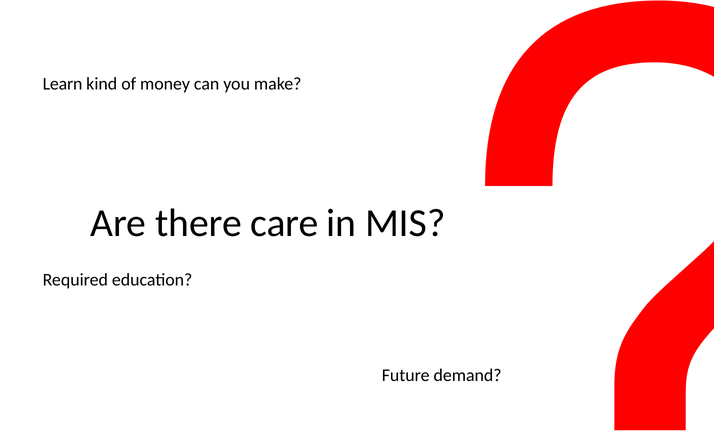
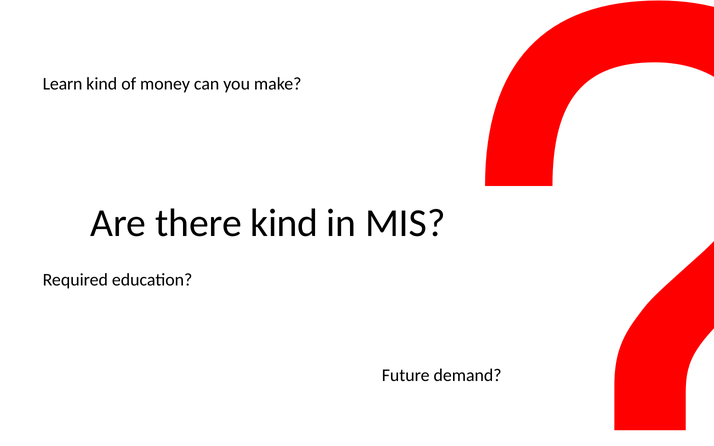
there care: care -> kind
